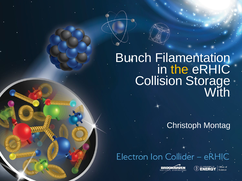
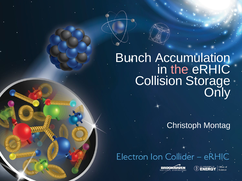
Filamentation: Filamentation -> Accumulation
the colour: yellow -> pink
With: With -> Only
